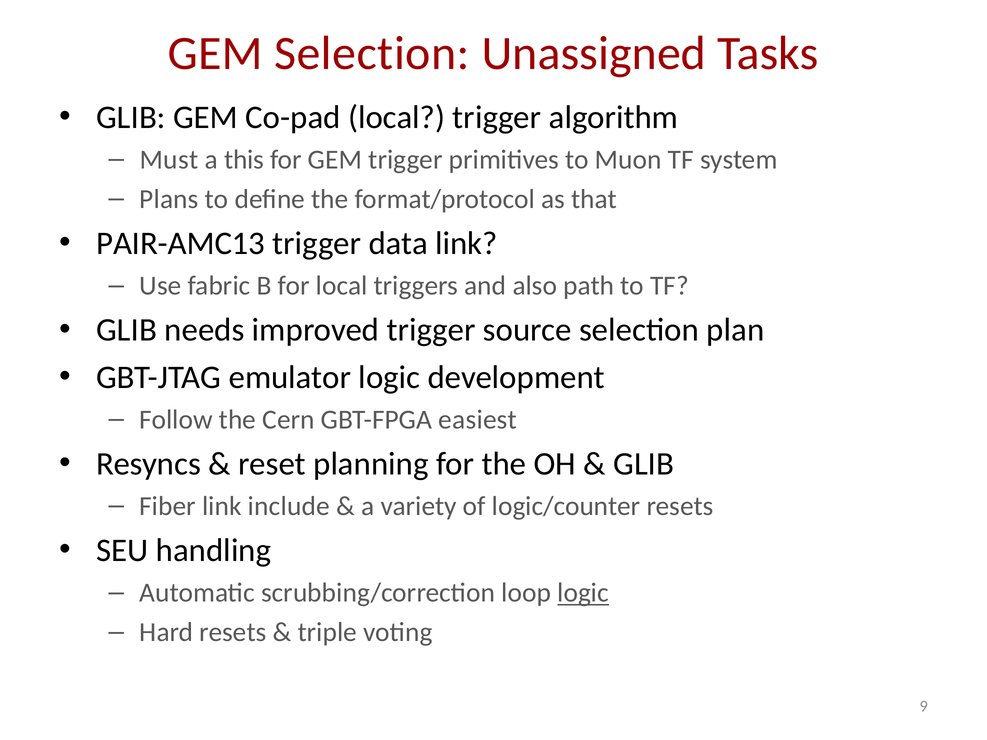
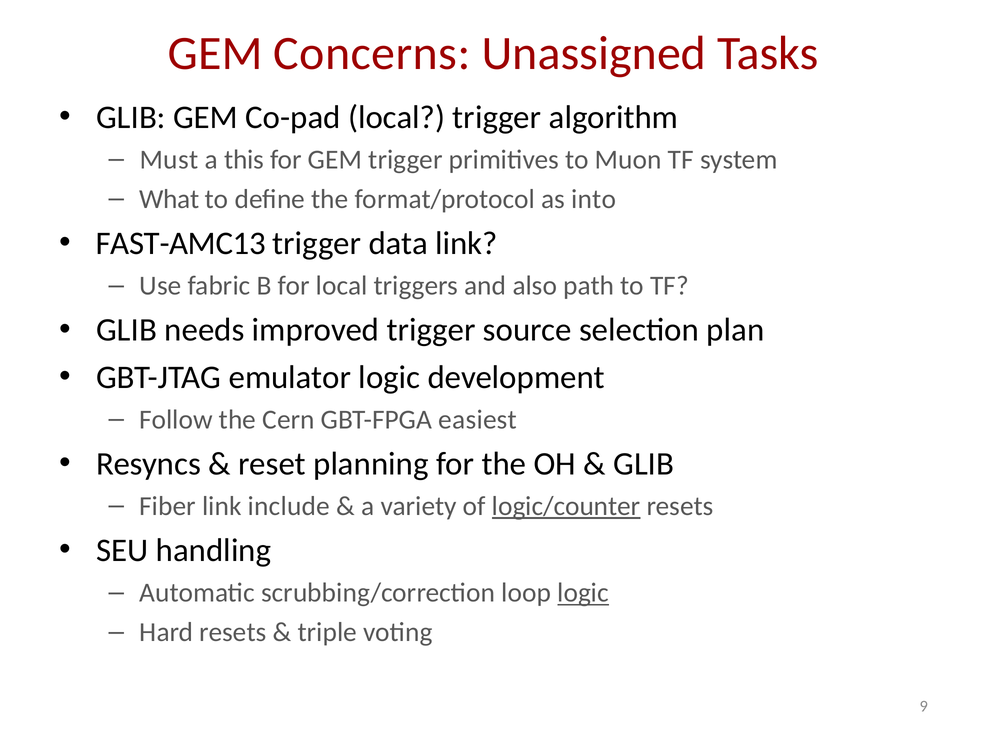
GEM Selection: Selection -> Concerns
Plans: Plans -> What
that: that -> into
PAIR-AMC13: PAIR-AMC13 -> FAST-AMC13
logic/counter underline: none -> present
